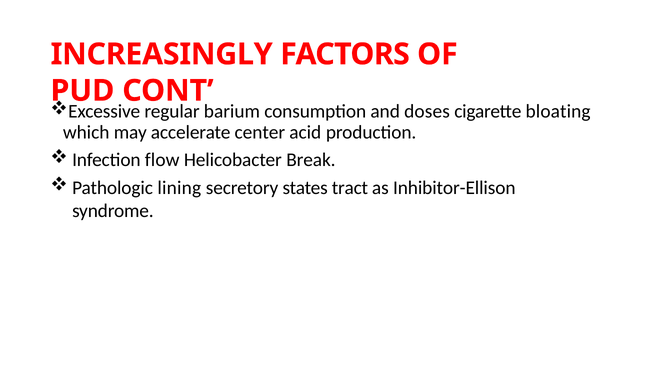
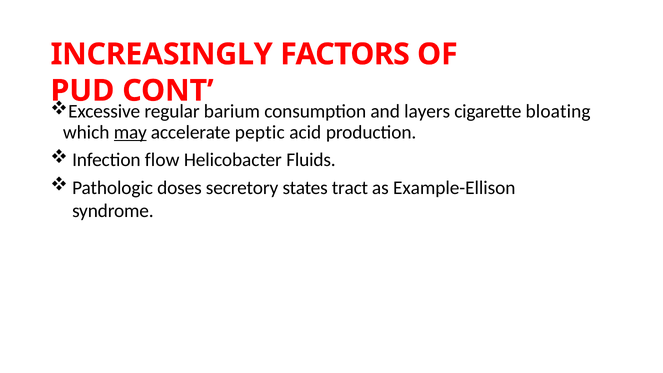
doses: doses -> layers
may underline: none -> present
center: center -> peptic
Break: Break -> Fluids
lining: lining -> doses
Inhibitor-Ellison: Inhibitor-Ellison -> Example-Ellison
